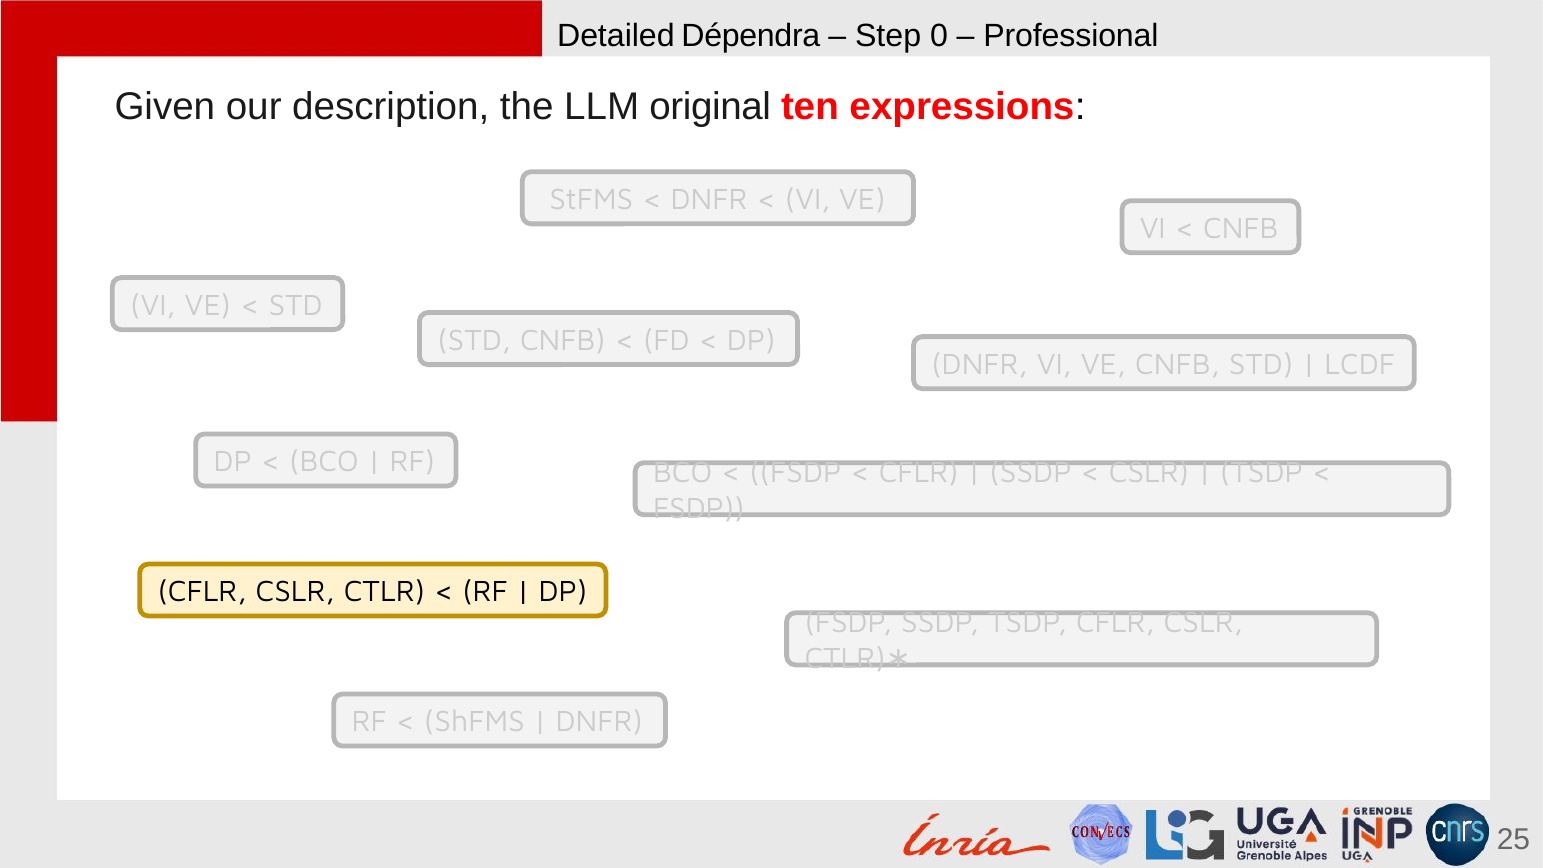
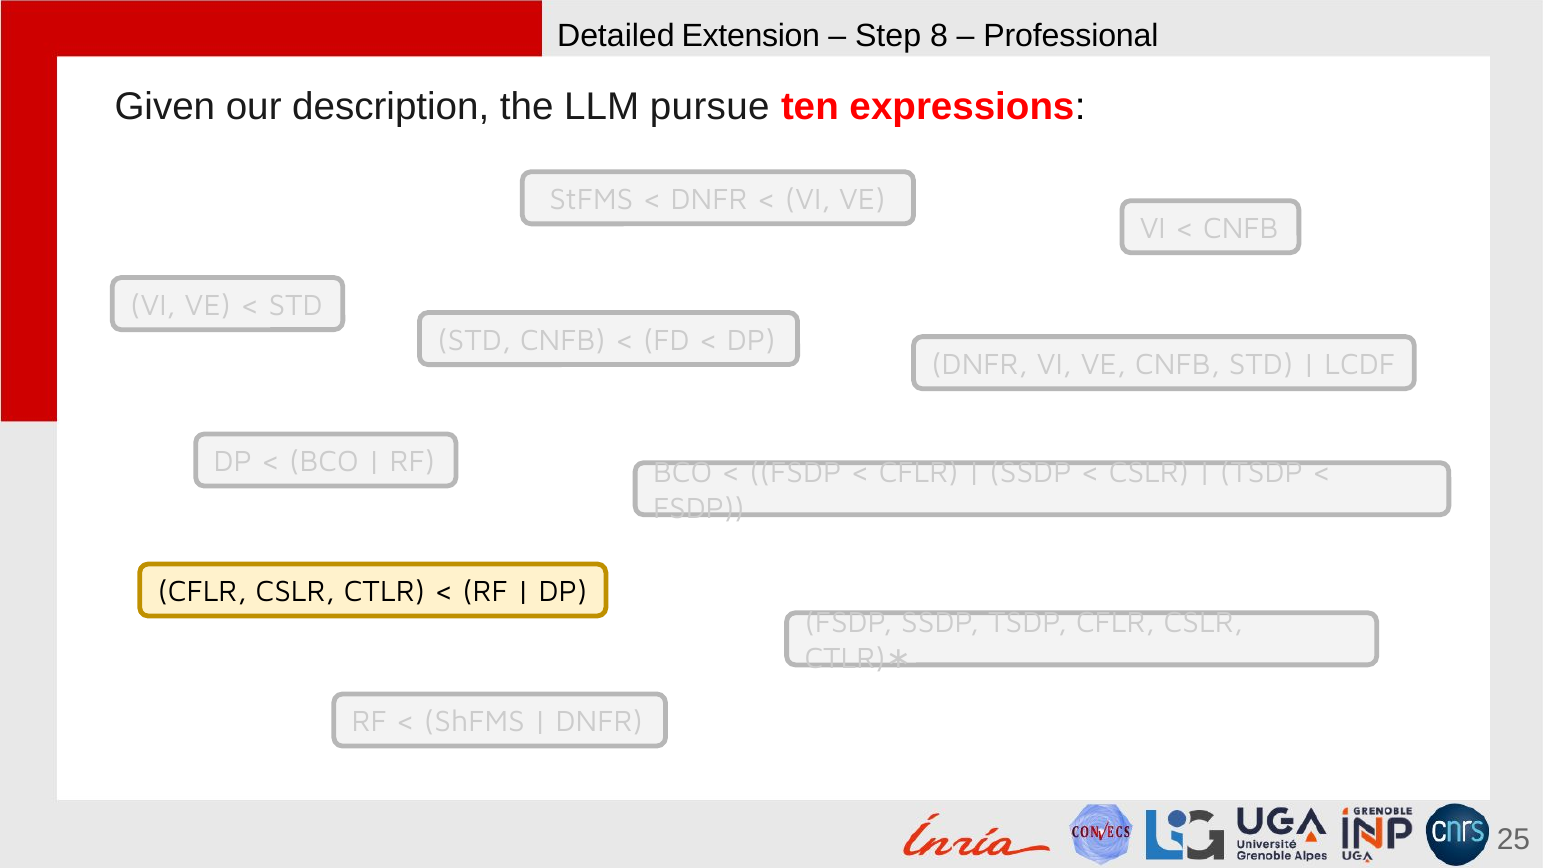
Dépendra: Dépendra -> Extension
0: 0 -> 8
original: original -> pursue
